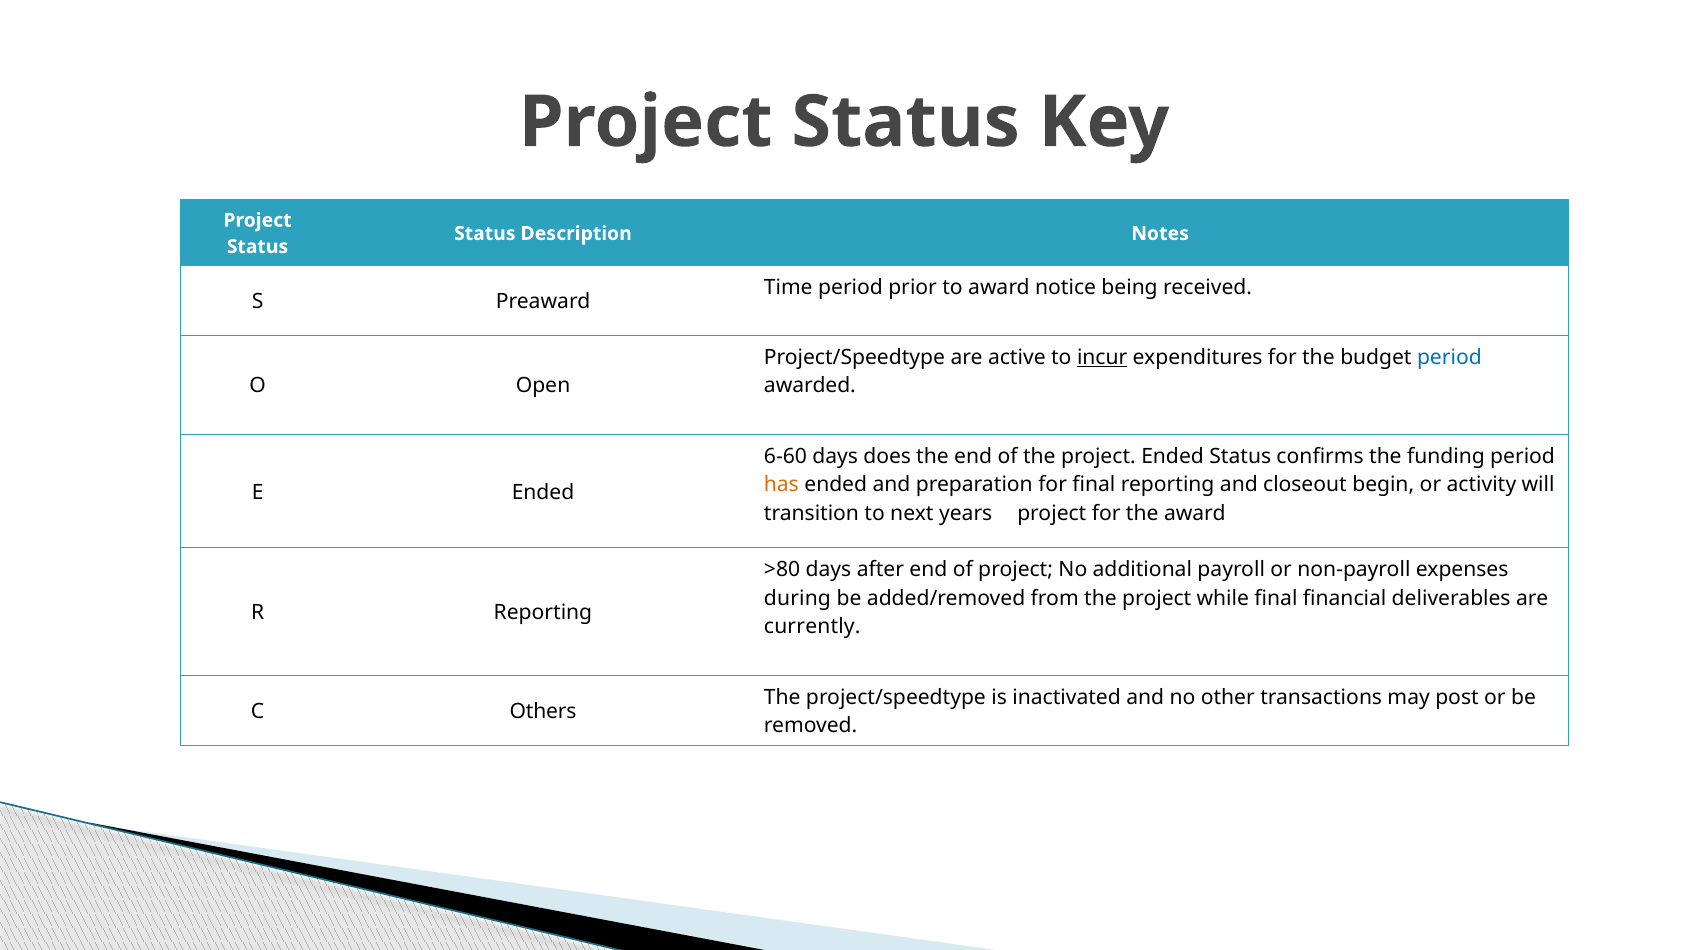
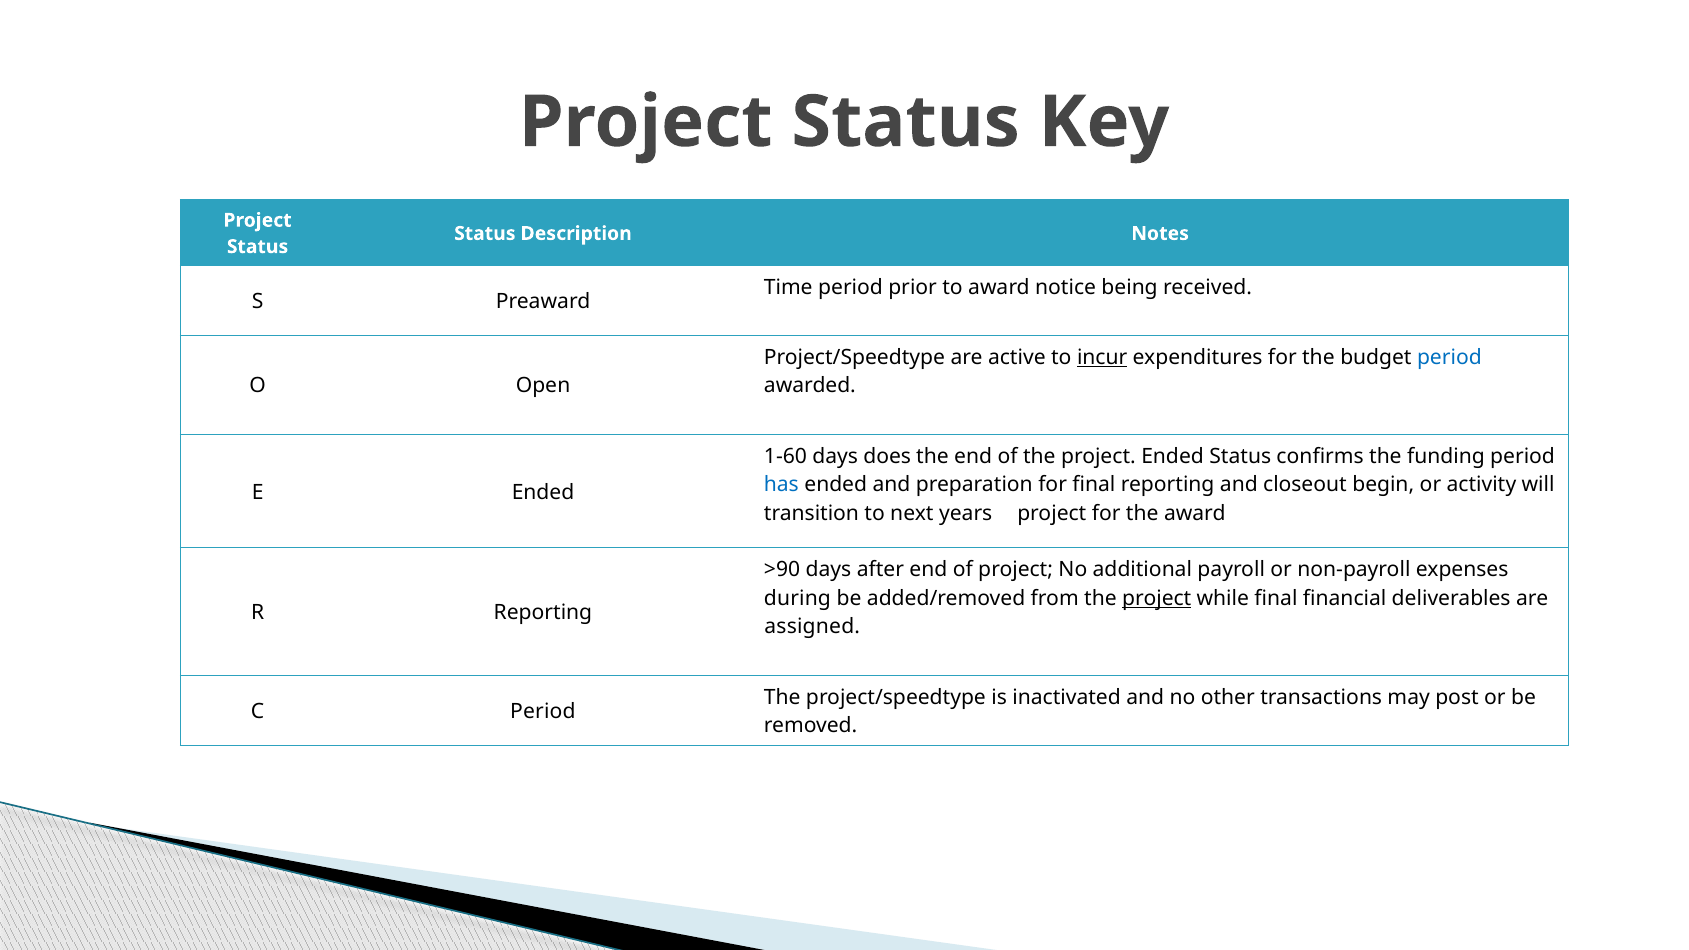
6-60: 6-60 -> 1-60
has colour: orange -> blue
>80: >80 -> >90
project at (1157, 598) underline: none -> present
currently: currently -> assigned
C Others: Others -> Period
